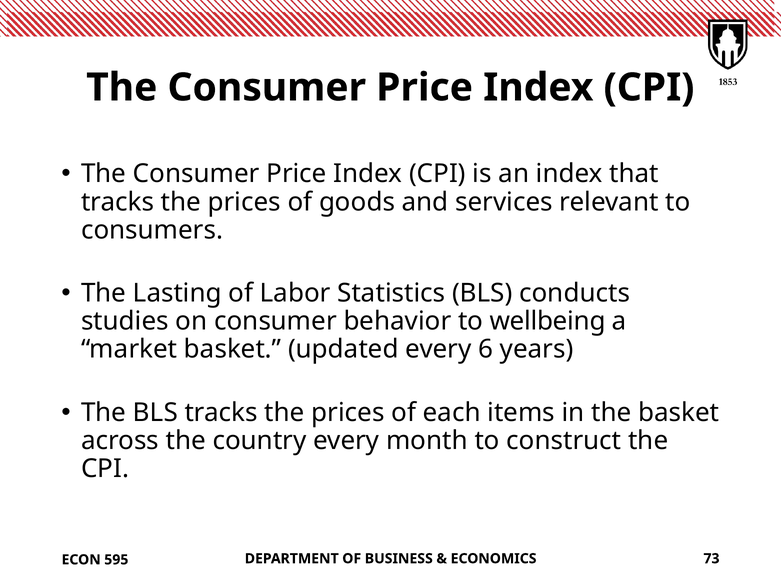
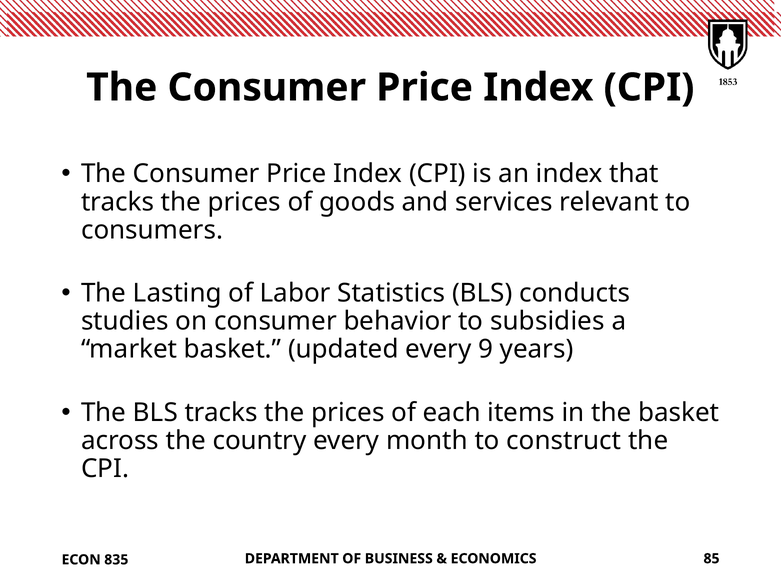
wellbeing: wellbeing -> subsidies
6: 6 -> 9
73: 73 -> 85
595: 595 -> 835
